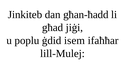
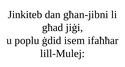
għan-ħadd: għan-ħadd -> għan-jibni
